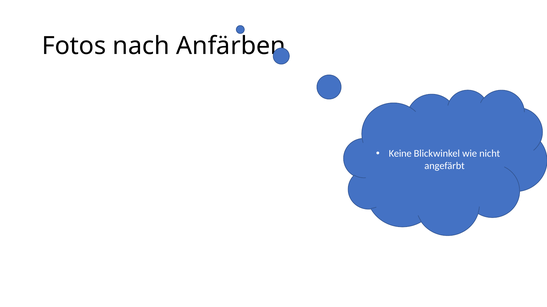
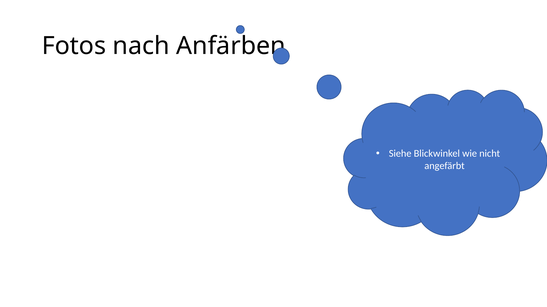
Keine: Keine -> Siehe
